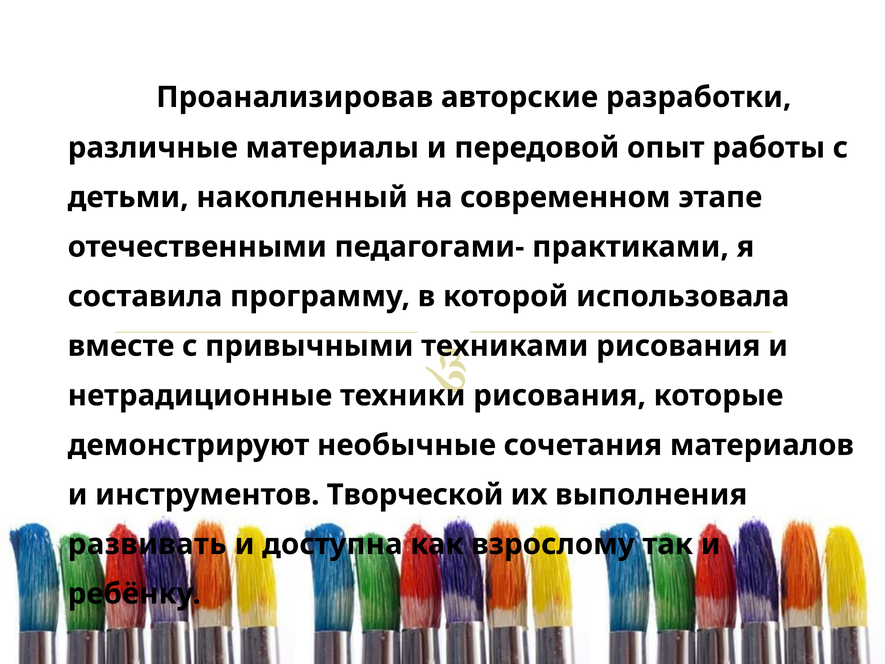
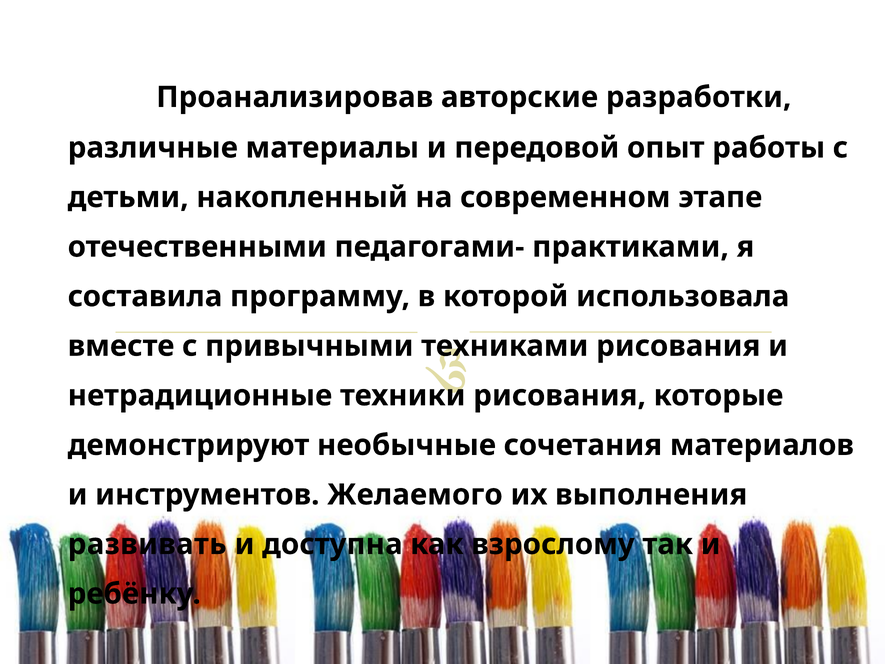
Творческой: Творческой -> Желаемого
